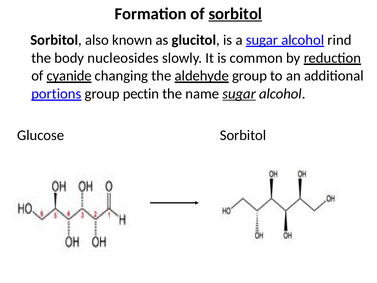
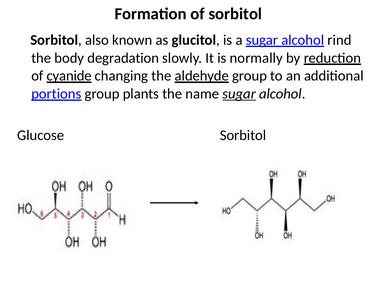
sorbitol at (235, 14) underline: present -> none
nucleosides: nucleosides -> degradation
common: common -> normally
pectin: pectin -> plants
